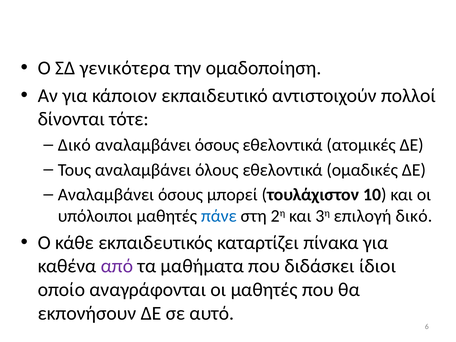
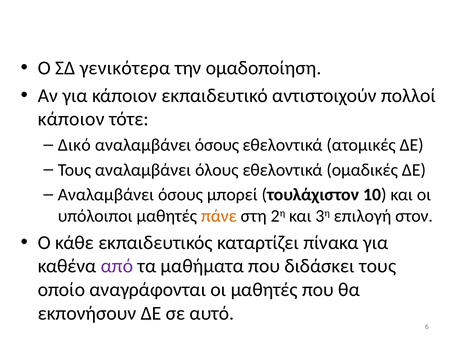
δίνονται at (71, 119): δίνονται -> κάποιον
πάνε colour: blue -> orange
επιλογή δικό: δικό -> στον
διδάσκει ίδιοι: ίδιοι -> τους
